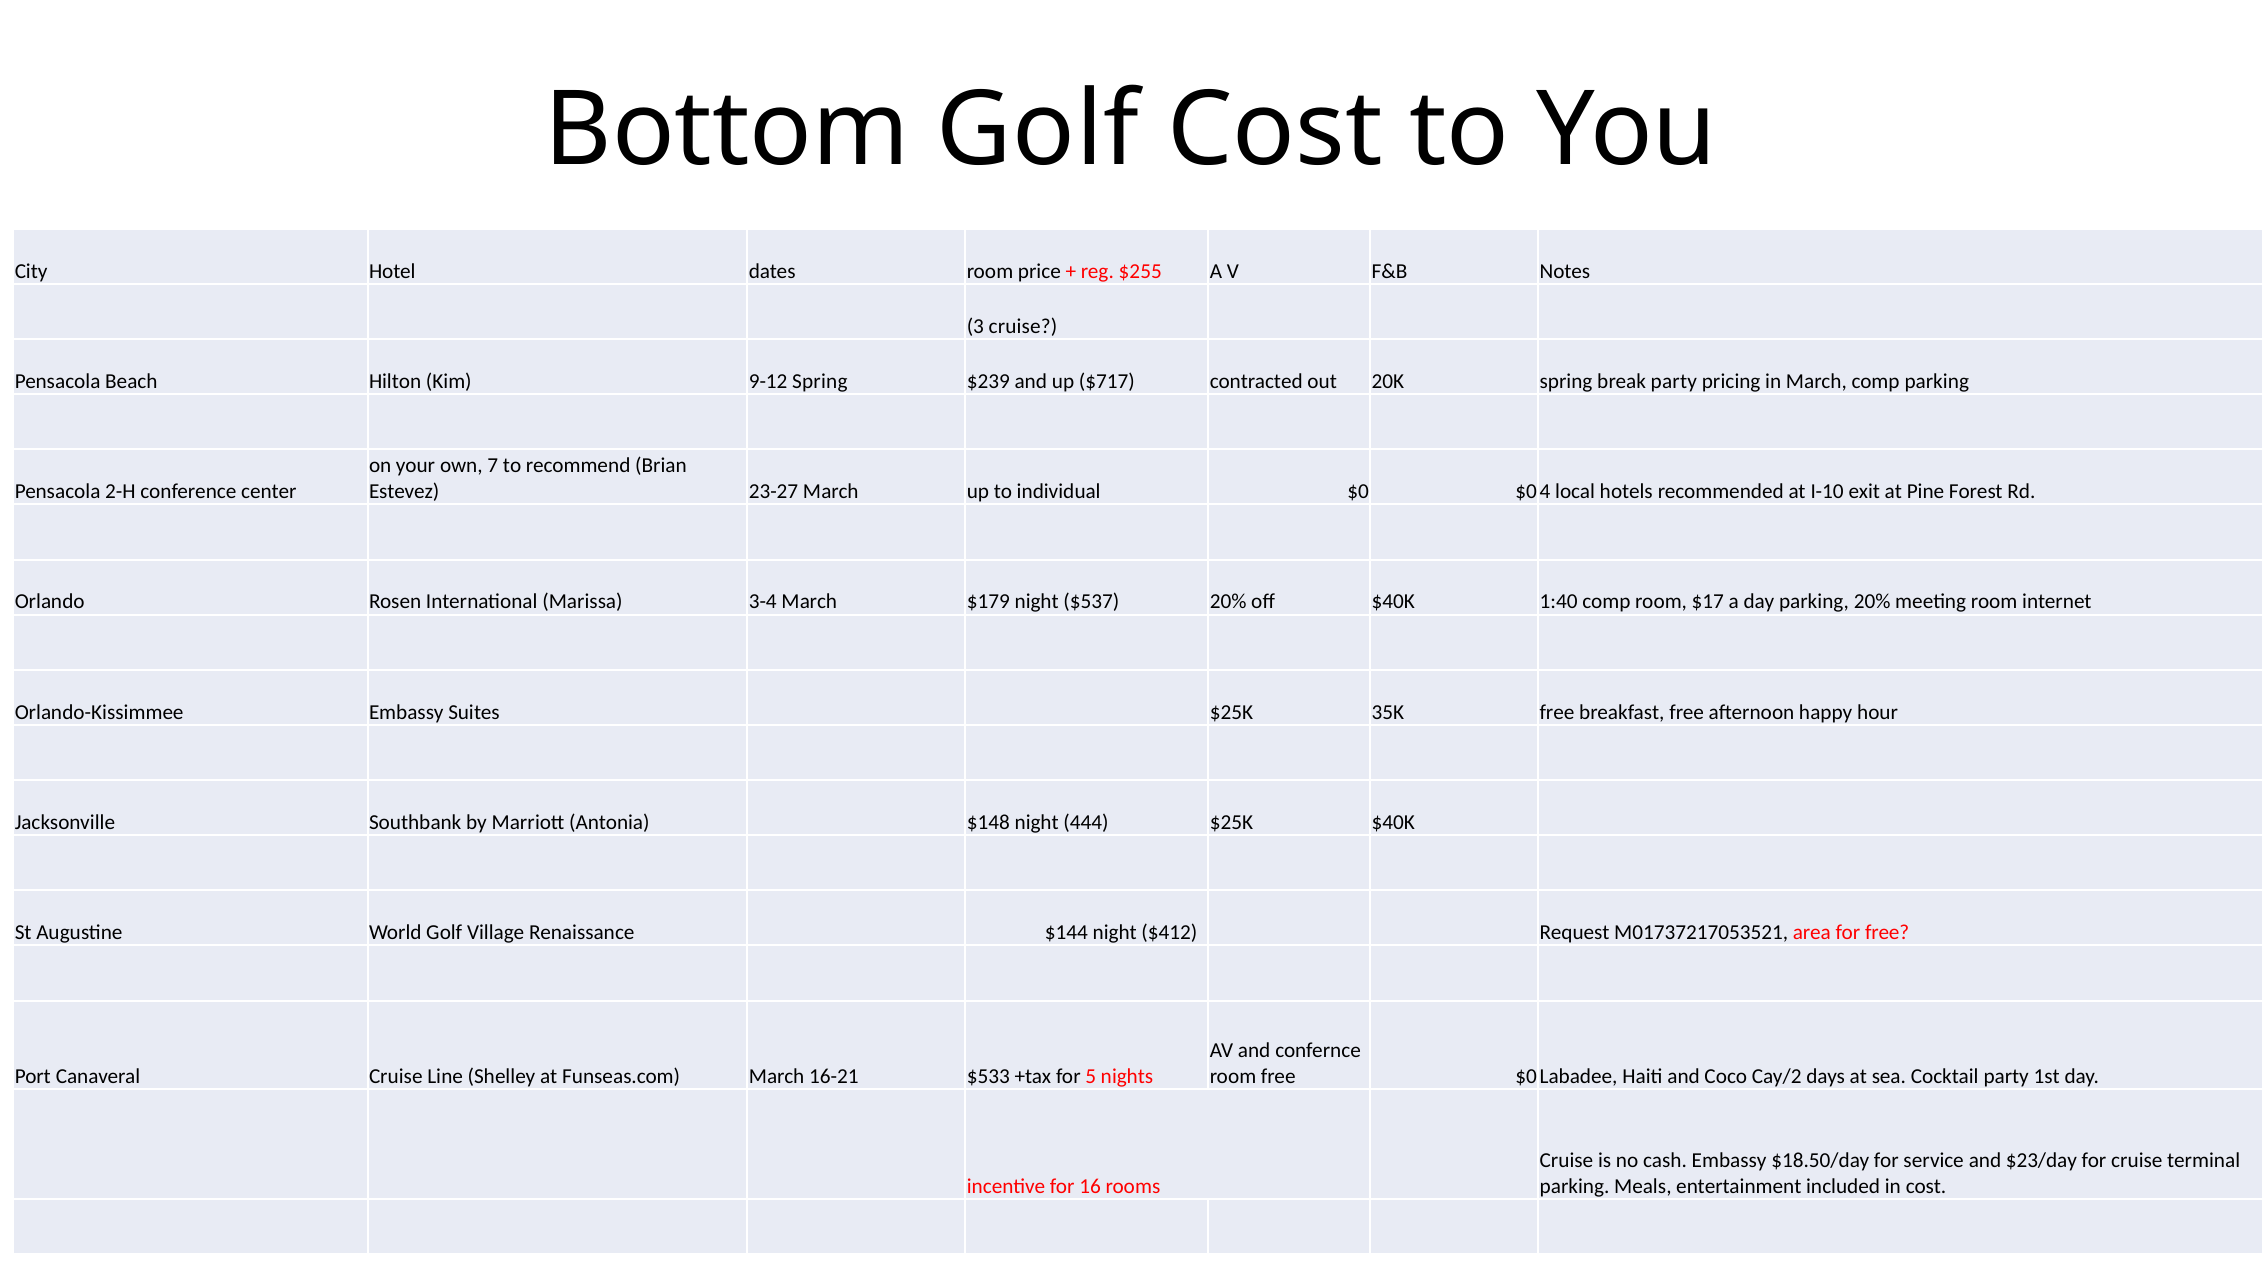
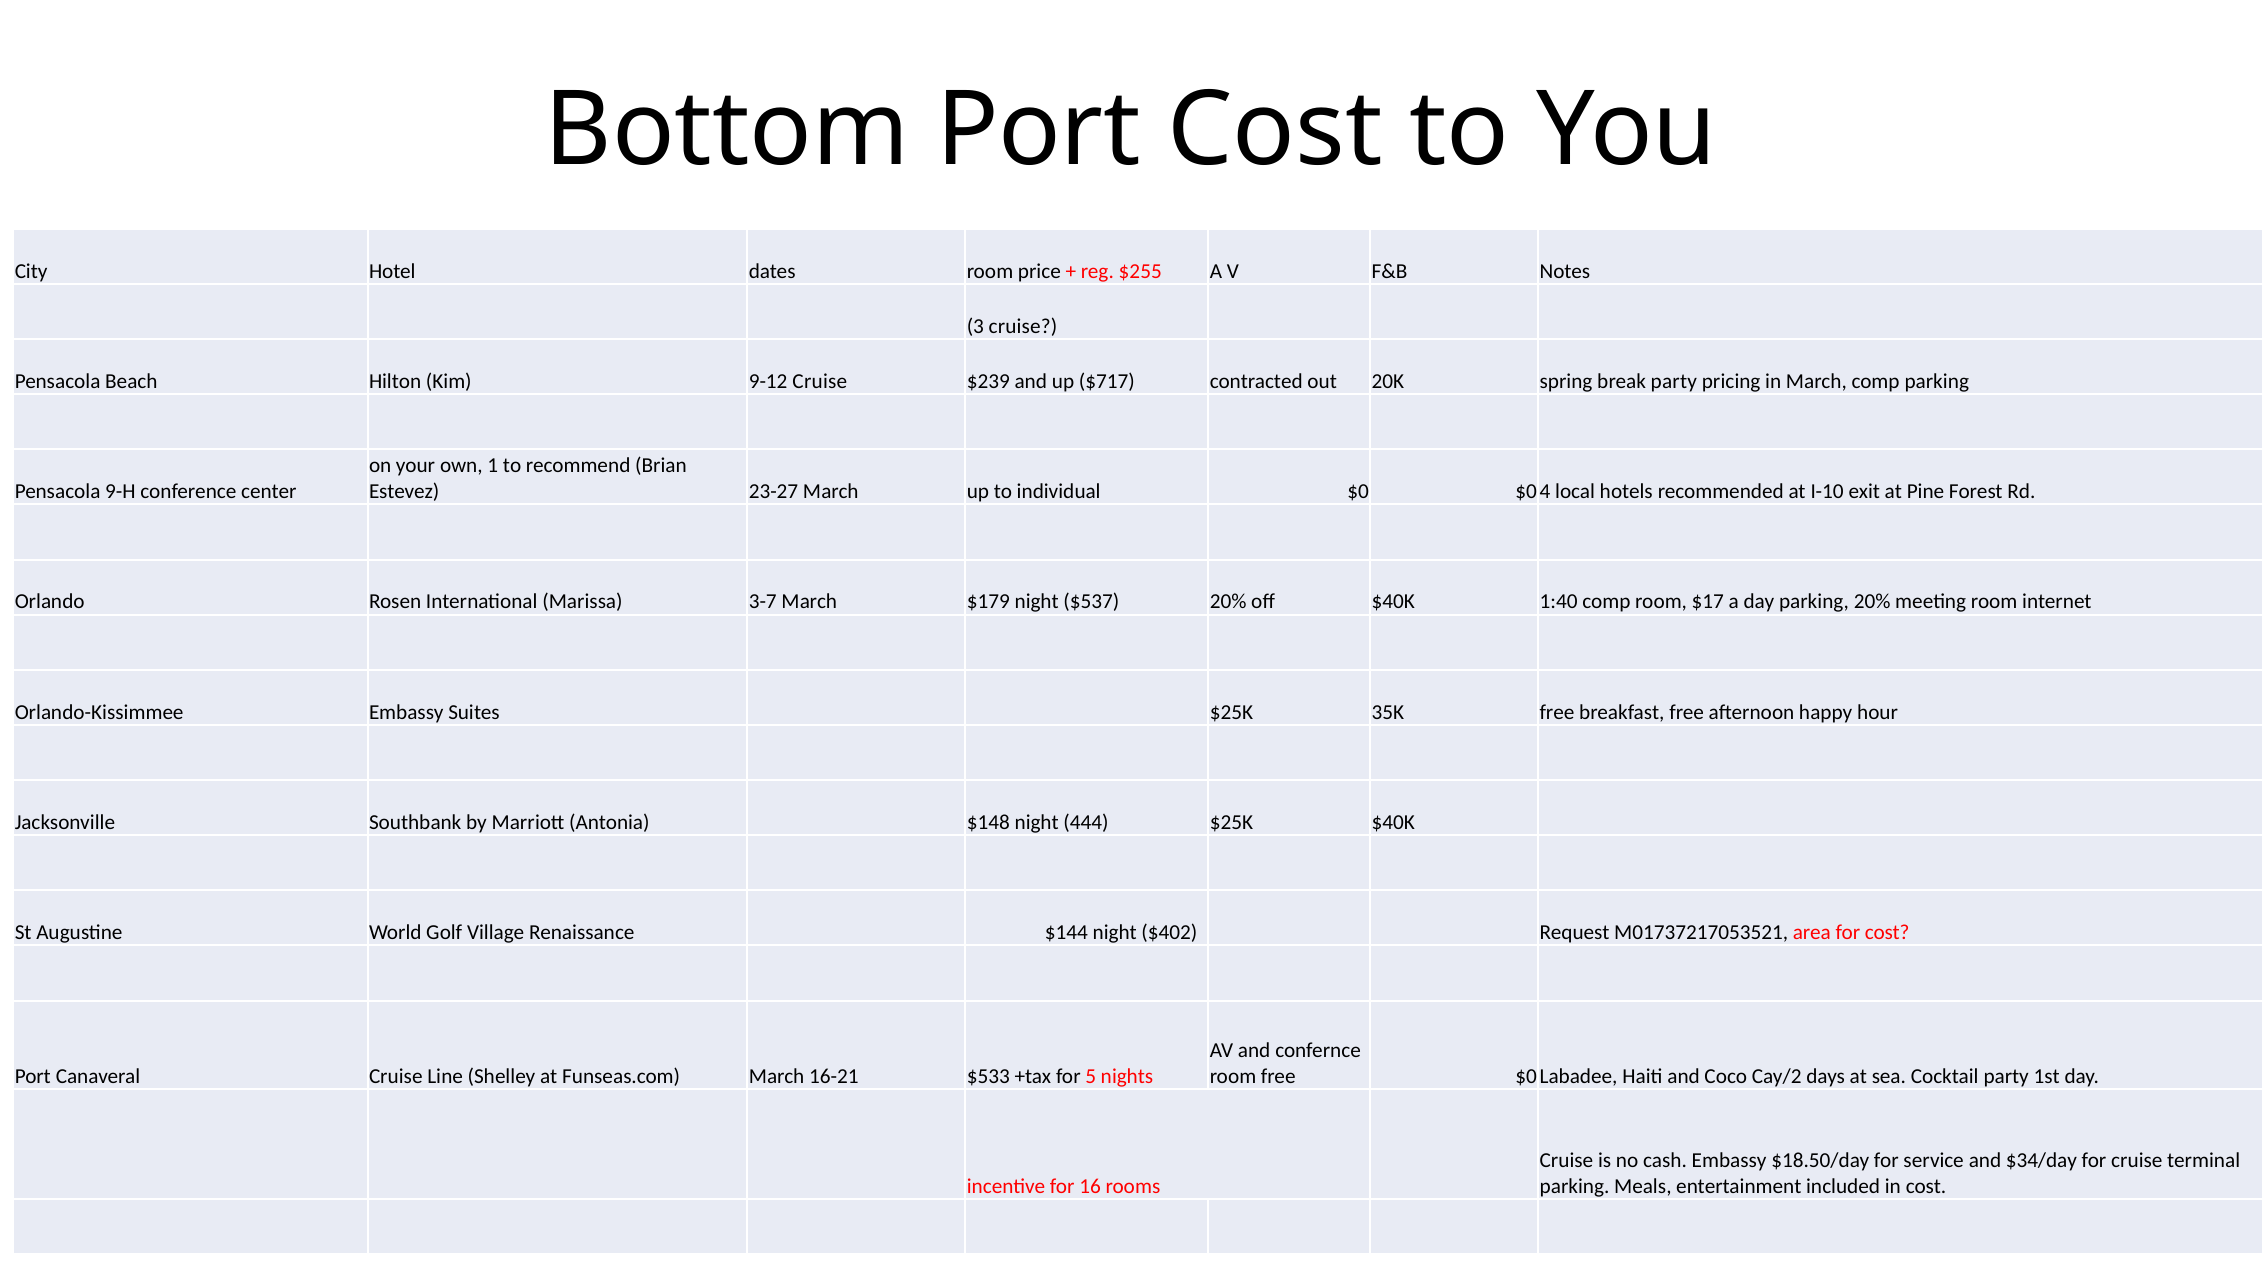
Bottom Golf: Golf -> Port
9-12 Spring: Spring -> Cruise
7: 7 -> 1
2-H: 2-H -> 9-H
3-4: 3-4 -> 3-7
$412: $412 -> $402
for free: free -> cost
$23/day: $23/day -> $34/day
